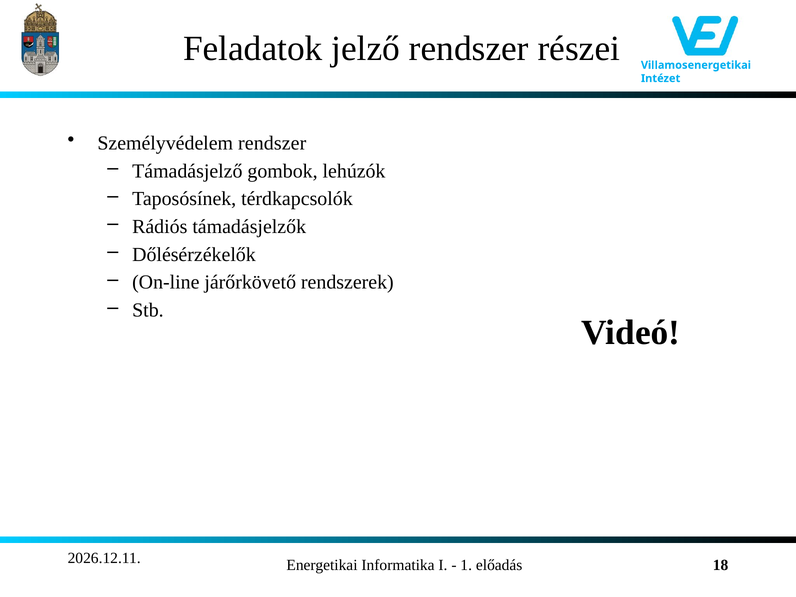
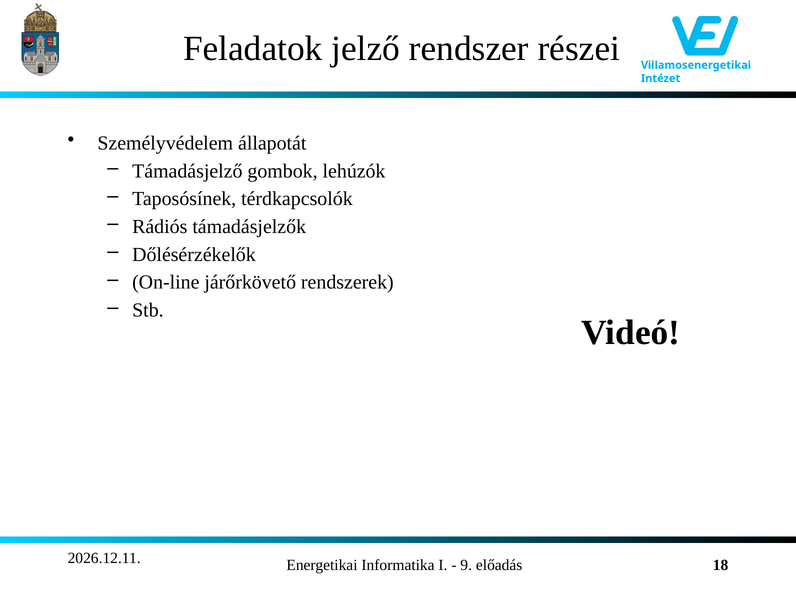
Személyvédelem rendszer: rendszer -> állapotát
1: 1 -> 9
